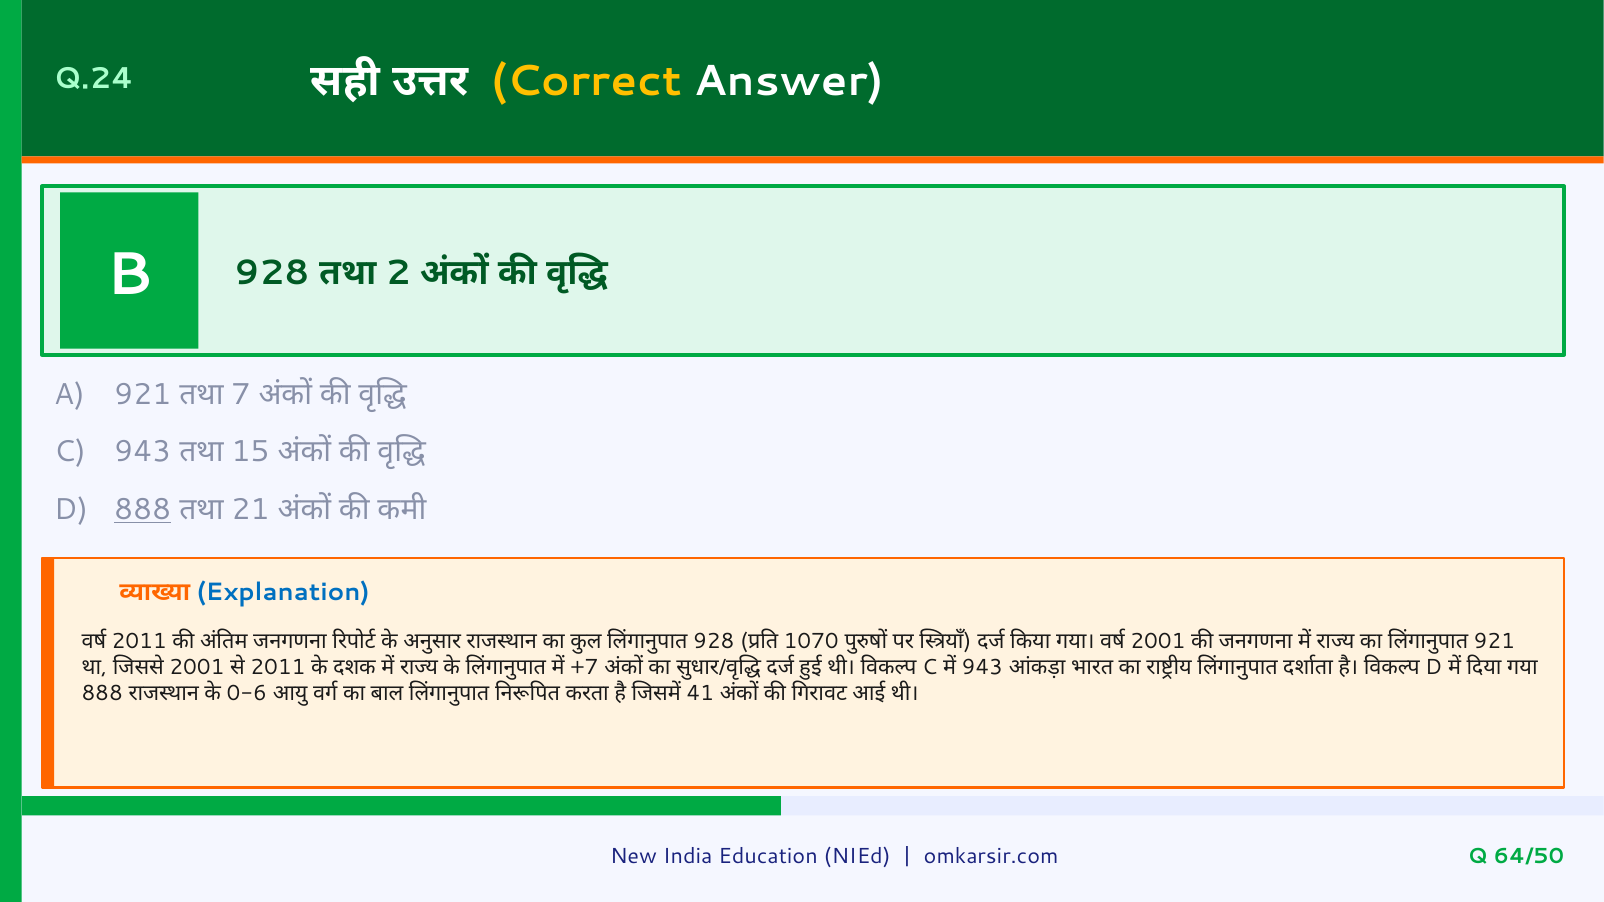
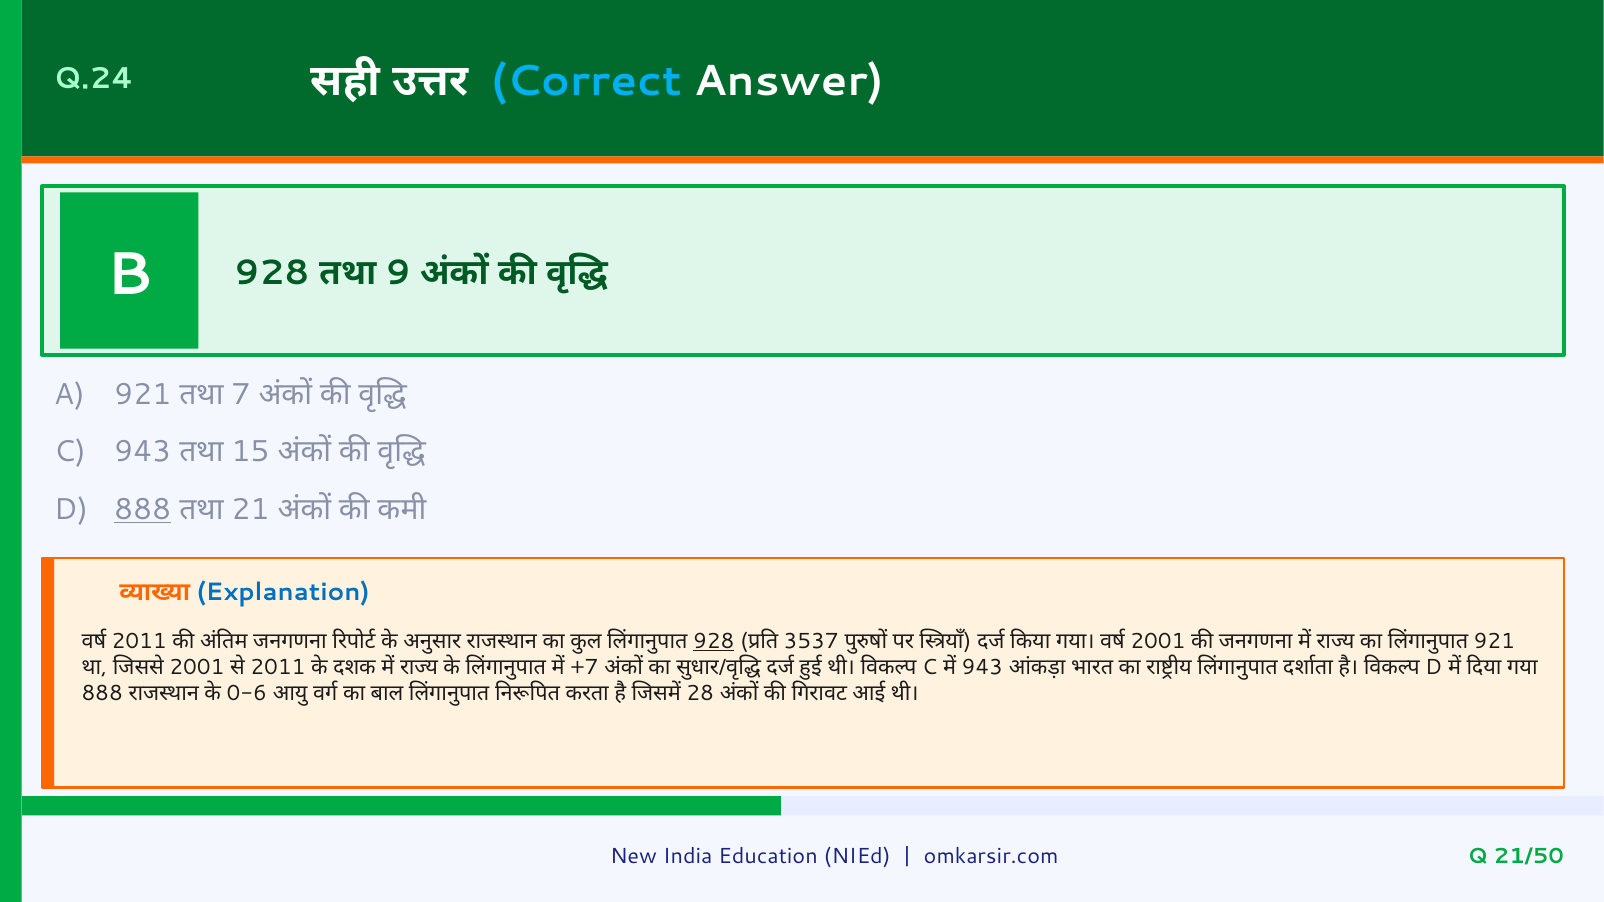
Correct colour: yellow -> light blue
2: 2 -> 9
928 at (714, 641) underline: none -> present
1070: 1070 -> 3537
41: 41 -> 28
64/50: 64/50 -> 21/50
